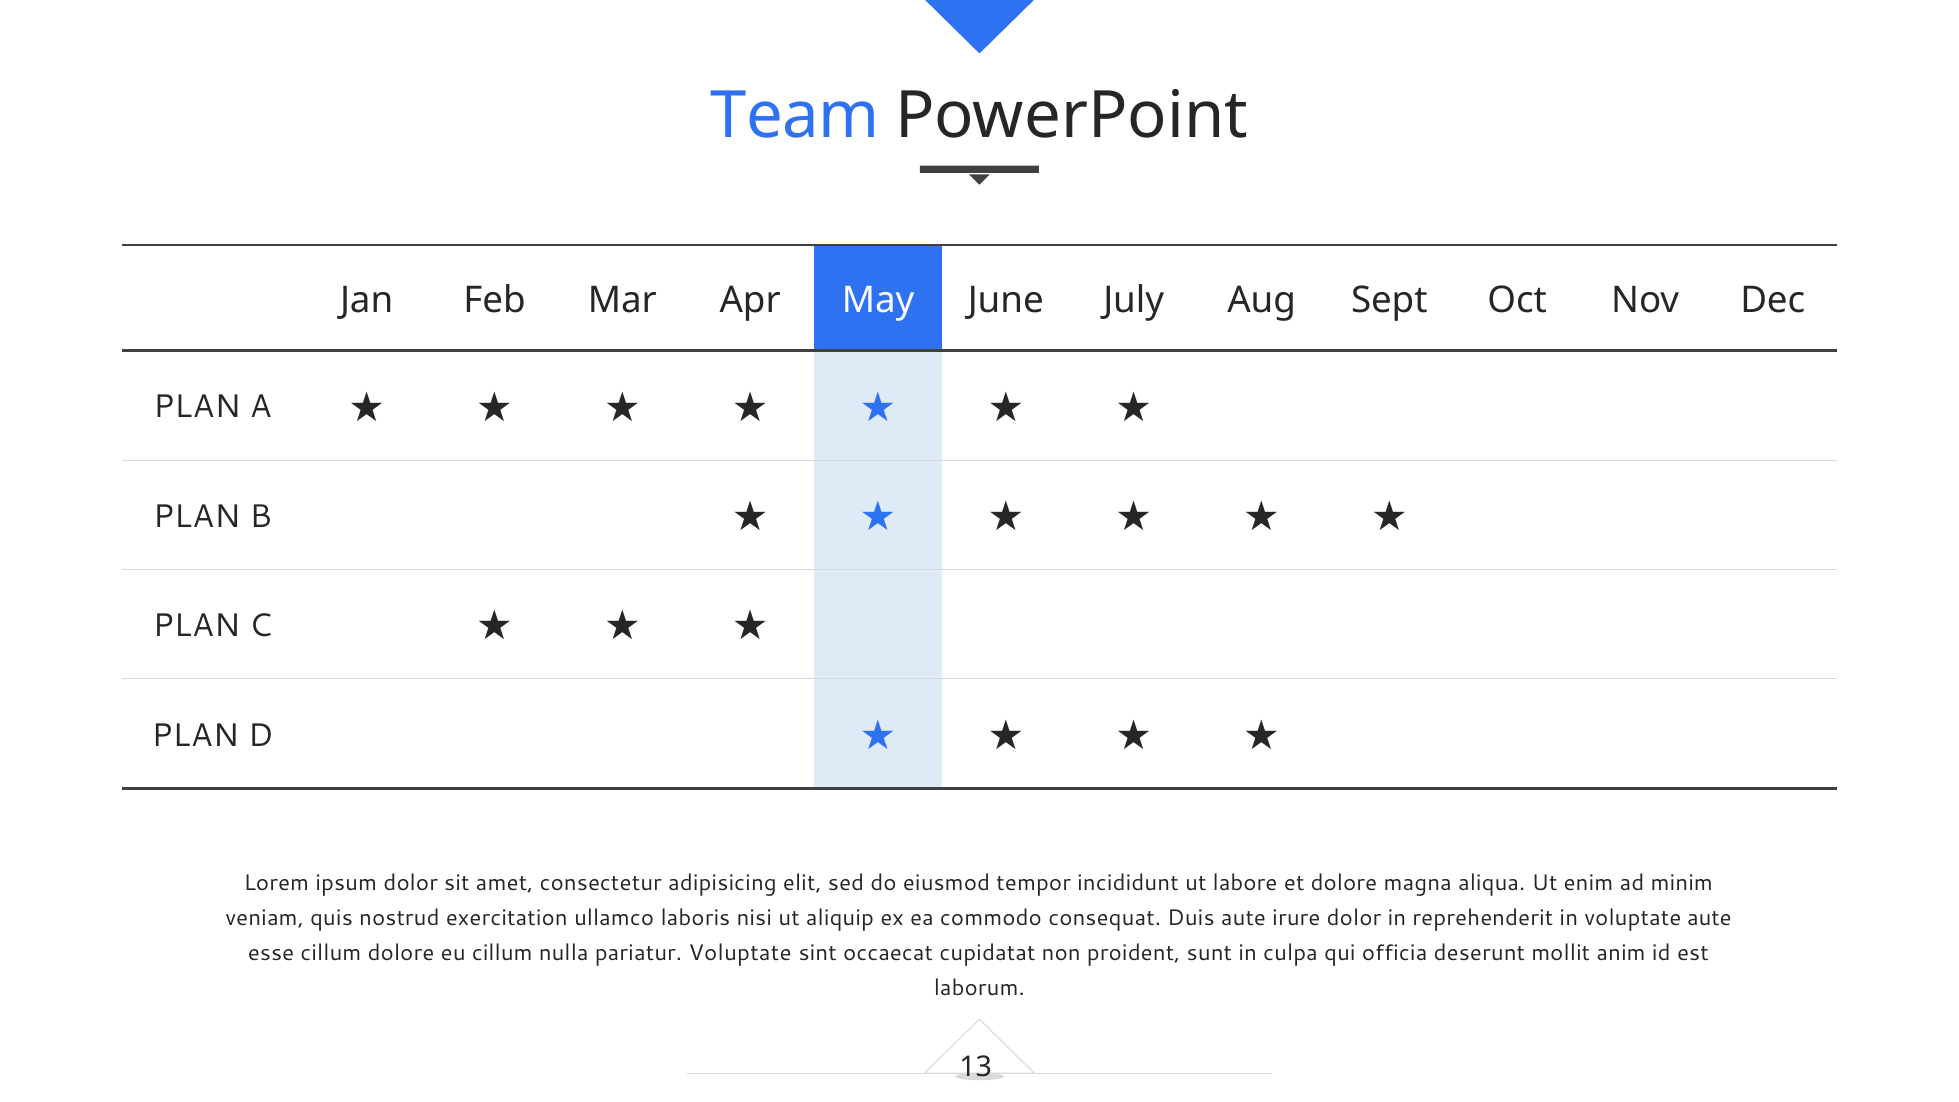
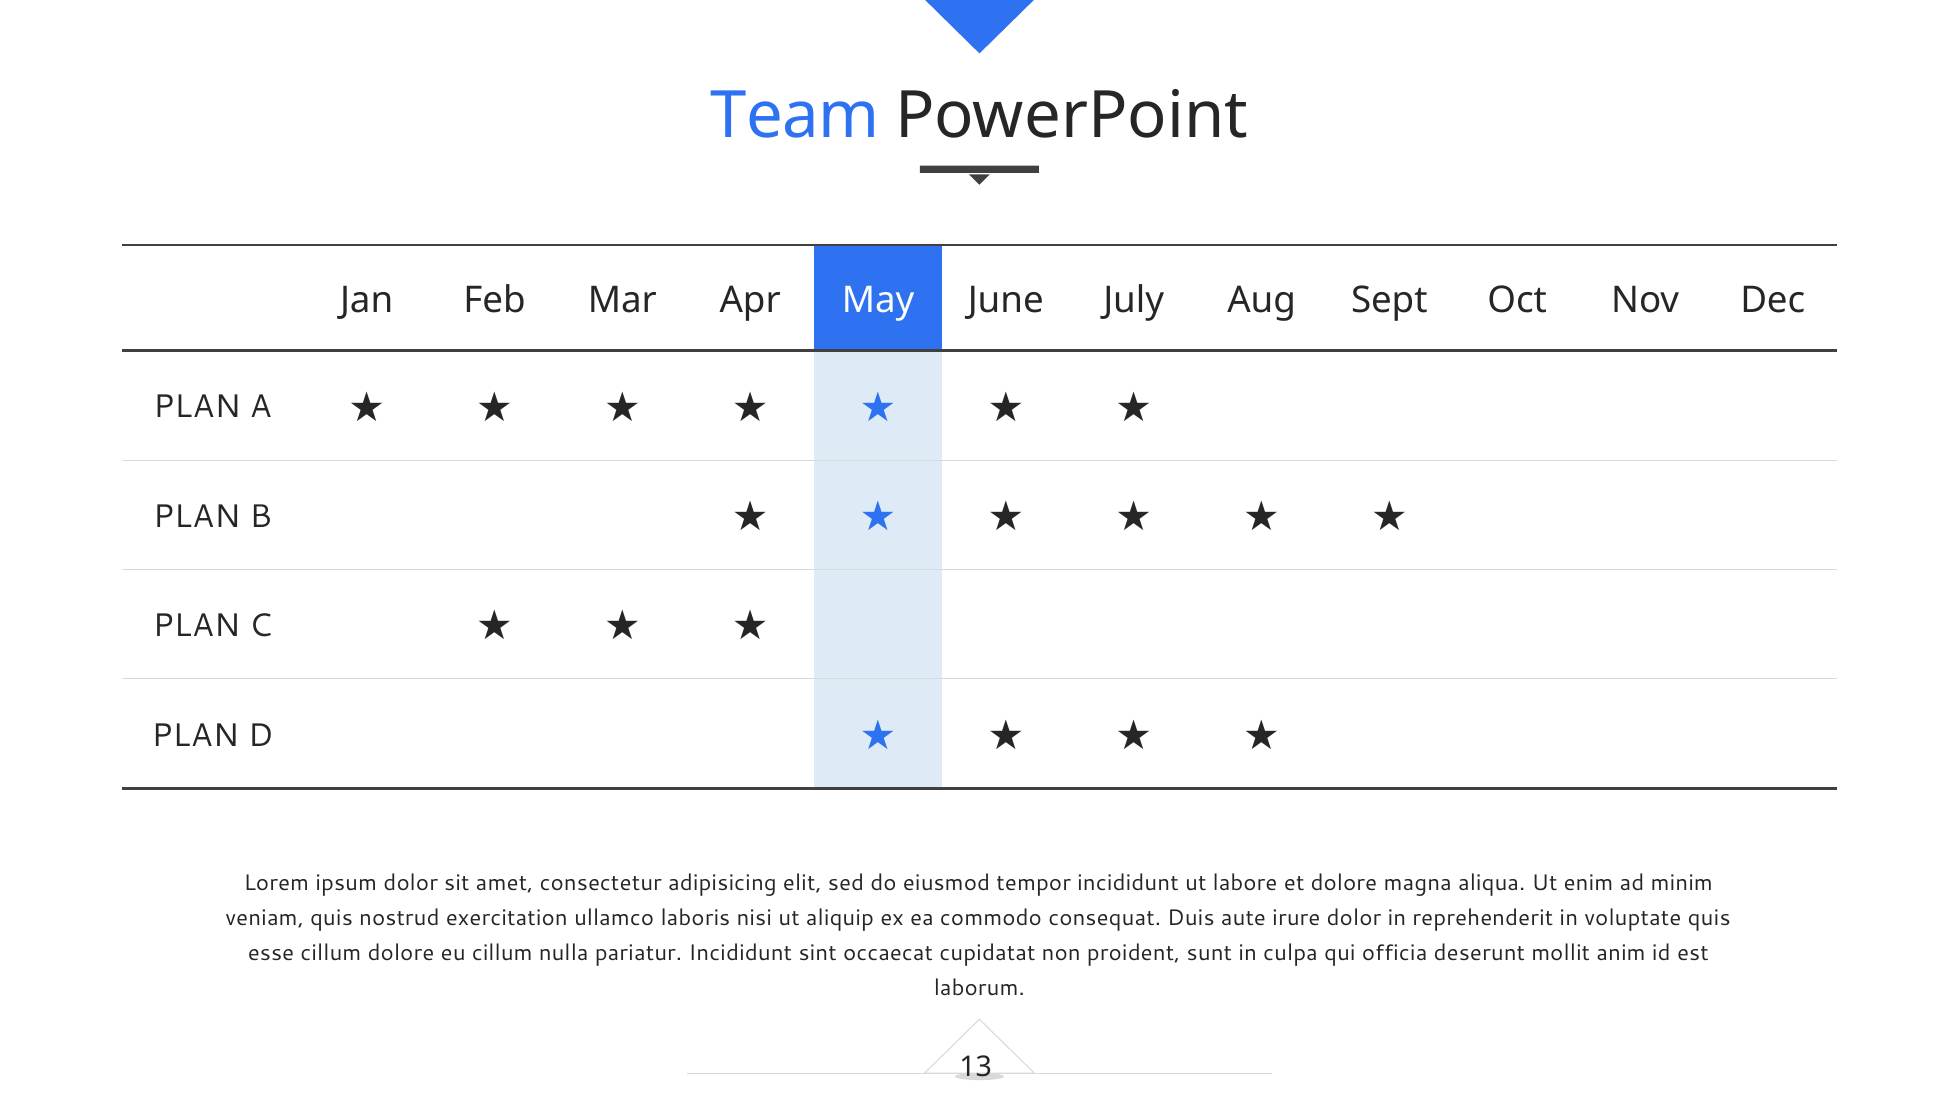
voluptate aute: aute -> quis
pariatur Voluptate: Voluptate -> Incididunt
